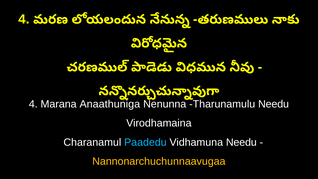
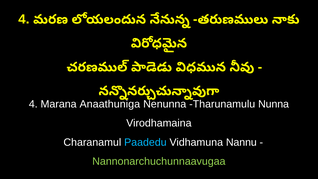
Tharunamulu Needu: Needu -> Nunna
Vidhamuna Needu: Needu -> Nannu
Nannonarchuchunnaavugaa colour: yellow -> light green
